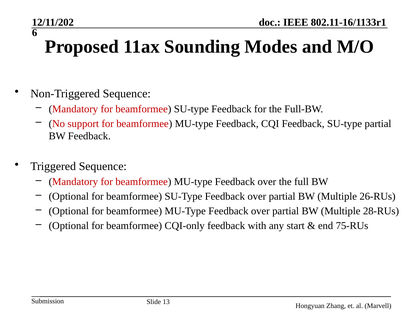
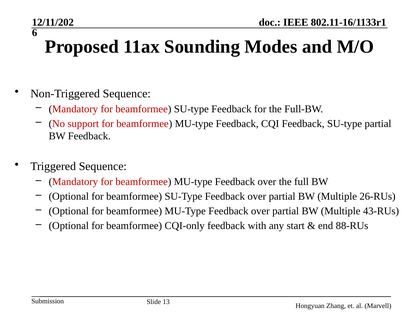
28-RUs: 28-RUs -> 43-RUs
75-RUs: 75-RUs -> 88-RUs
